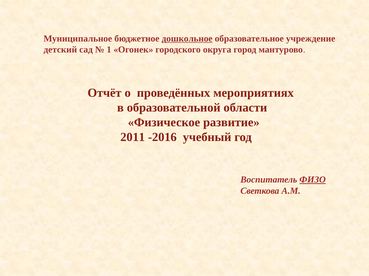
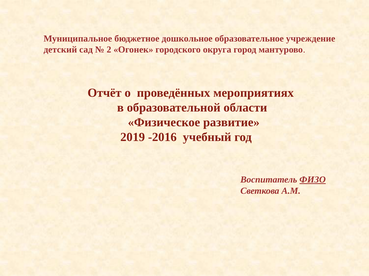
дошкольное underline: present -> none
1: 1 -> 2
2011: 2011 -> 2019
